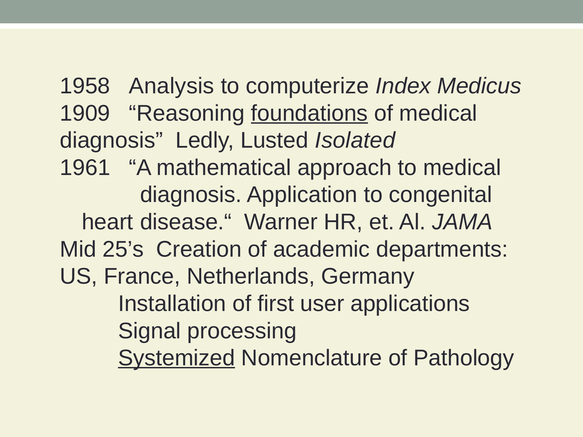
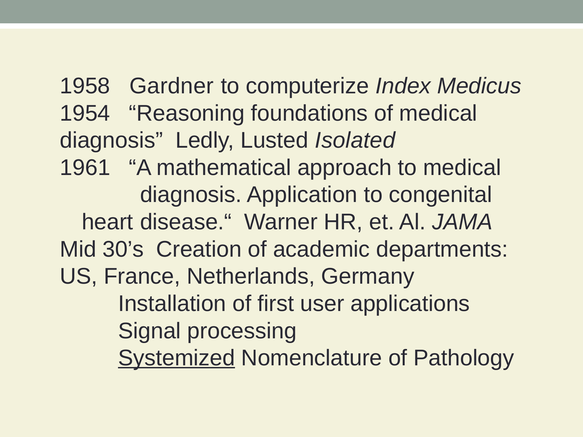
Analysis: Analysis -> Gardner
1909: 1909 -> 1954
foundations underline: present -> none
25’s: 25’s -> 30’s
